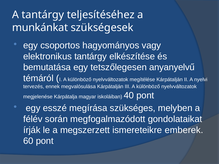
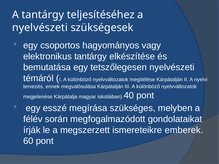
munkánkat at (40, 28): munkánkat -> nyelvészeti
tetszőlegesen anyanyelvű: anyanyelvű -> nyelvészeti
